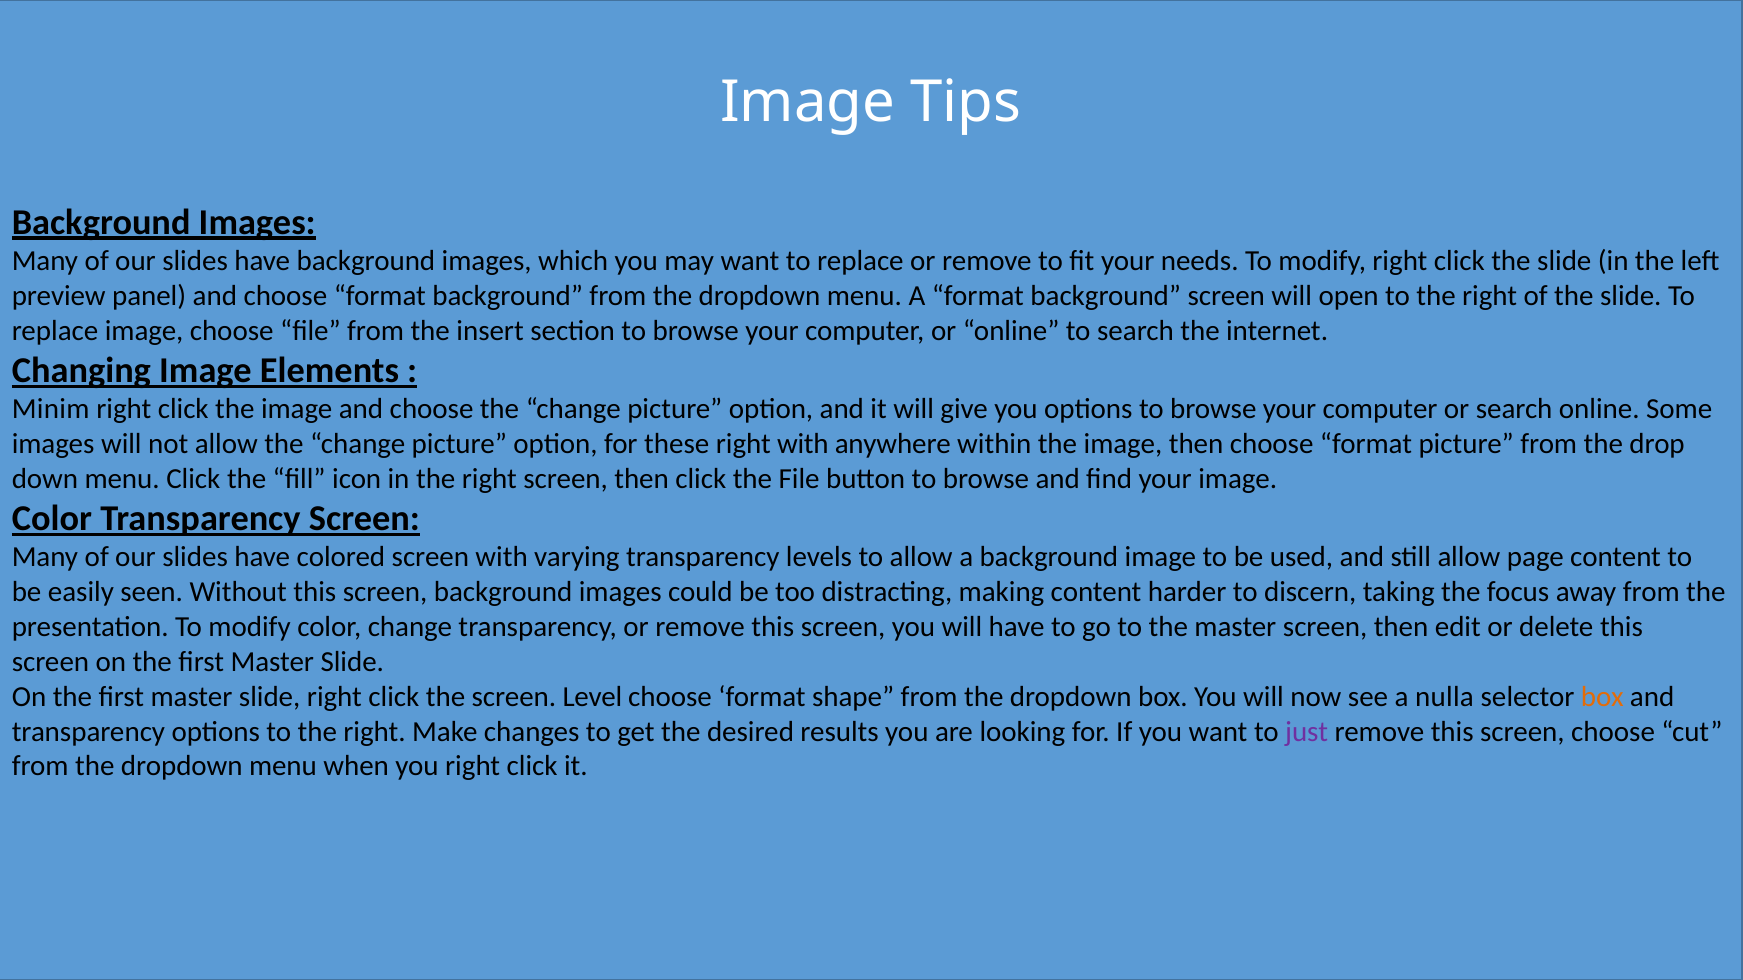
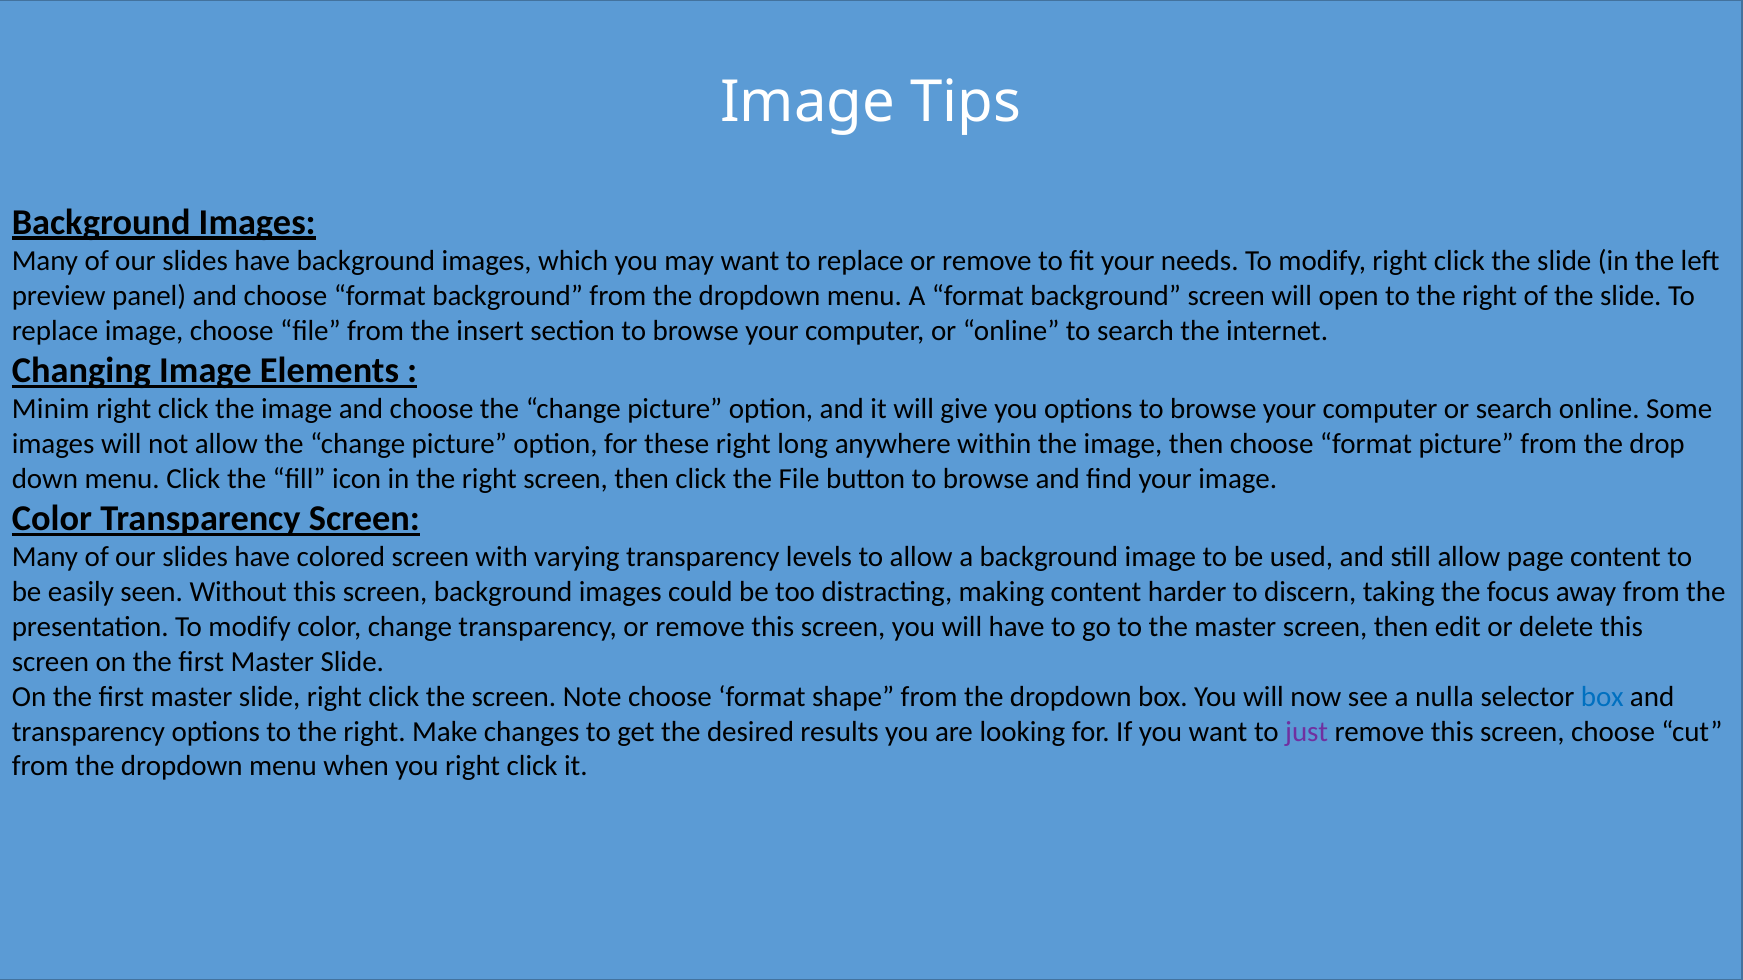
right with: with -> long
Level: Level -> Note
box at (1602, 697) colour: orange -> blue
